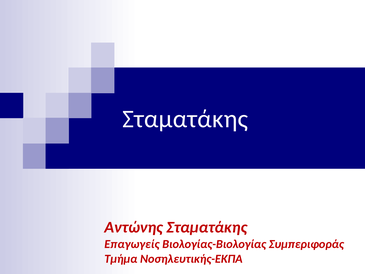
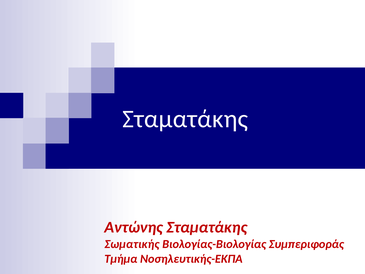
Επαγωγείς: Επαγωγείς -> Σωματικής
